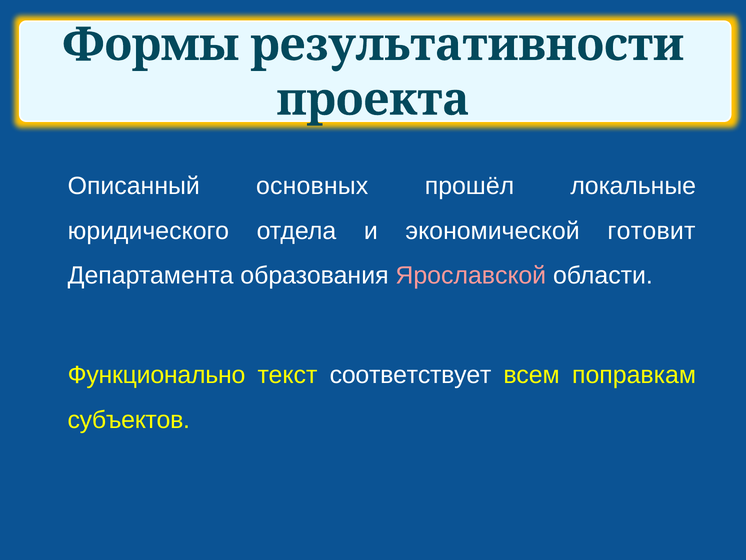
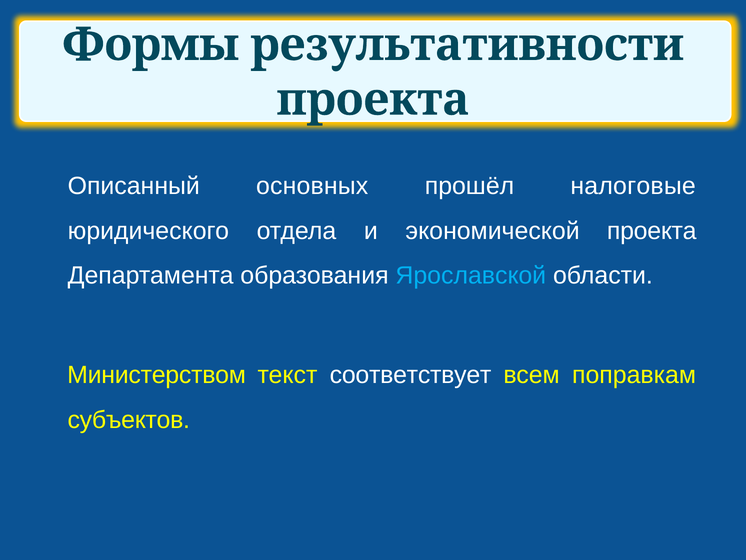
локальные: локальные -> налоговые
экономической готовит: готовит -> проекта
Ярославской colour: pink -> light blue
Функционально: Функционально -> Министерством
